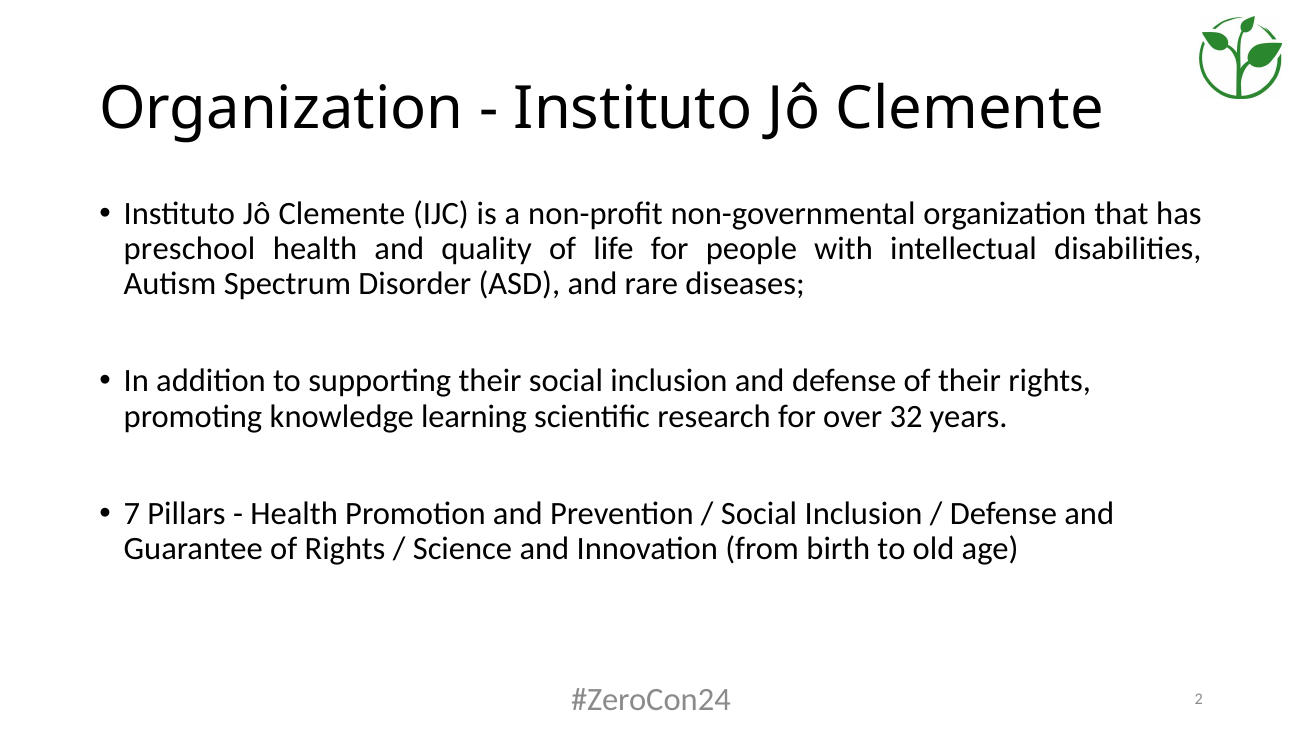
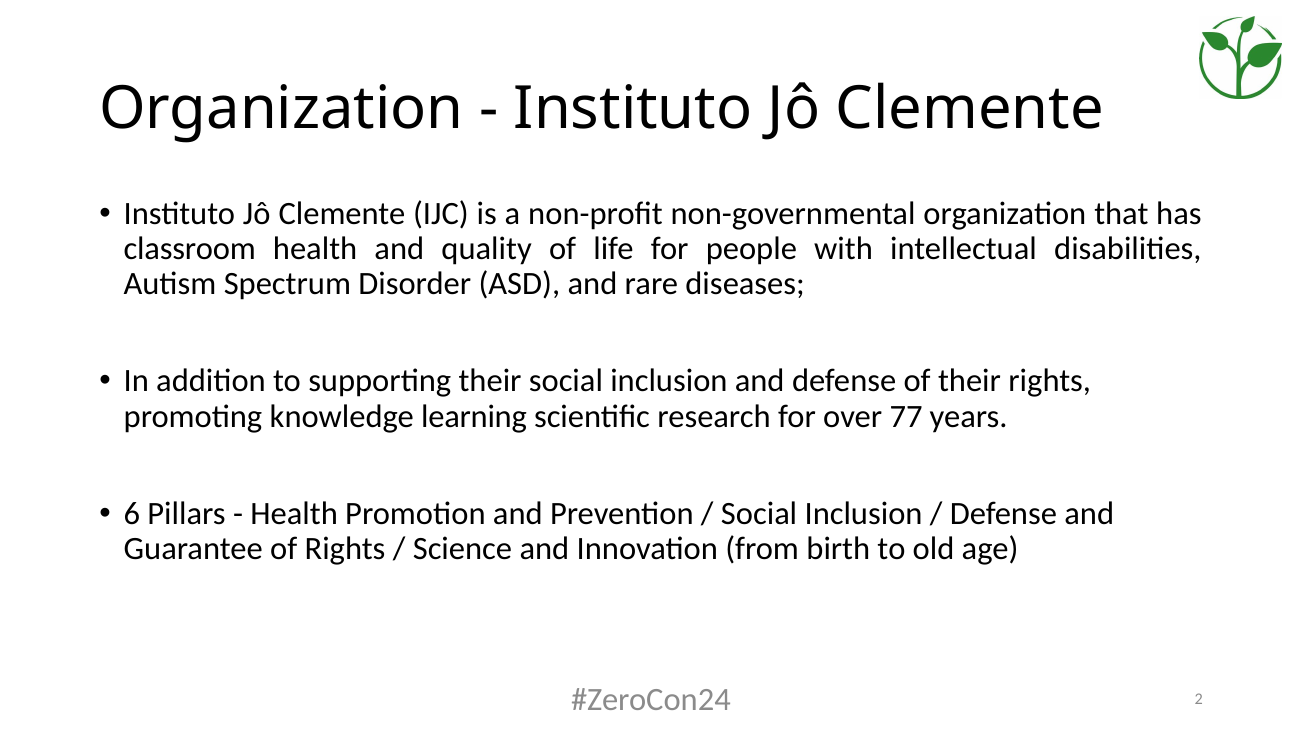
preschool: preschool -> classroom
32: 32 -> 77
7: 7 -> 6
